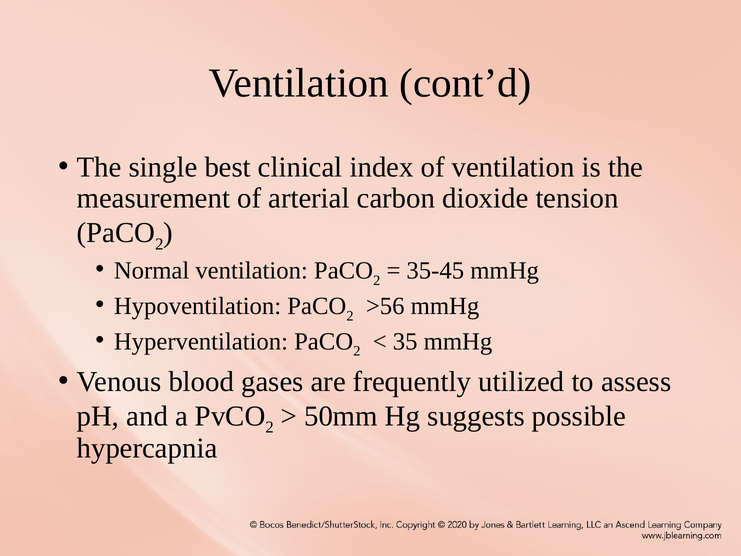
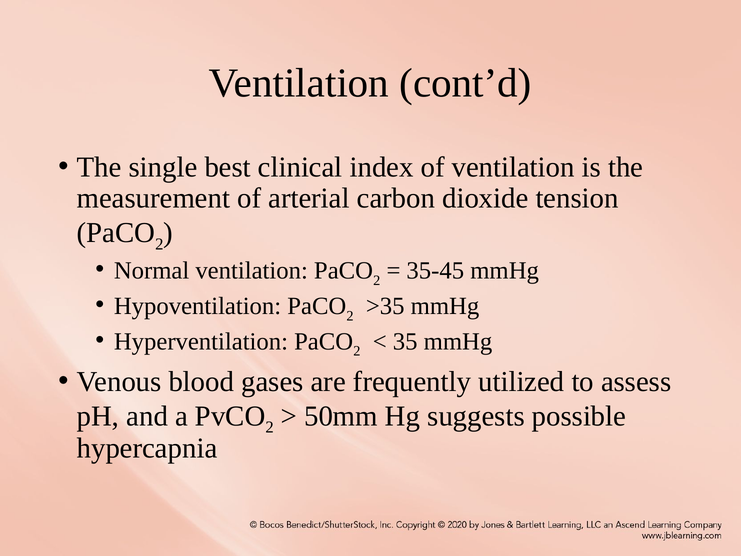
>56: >56 -> >35
